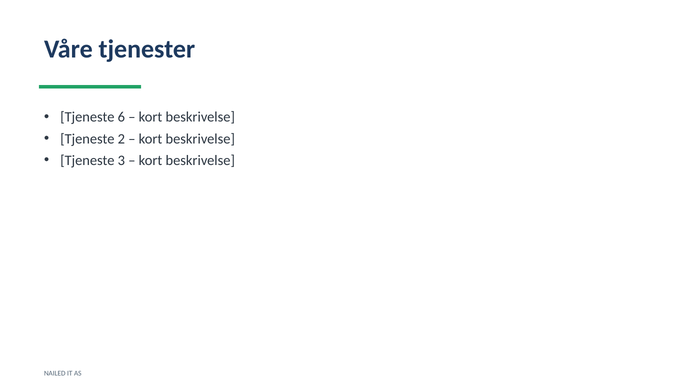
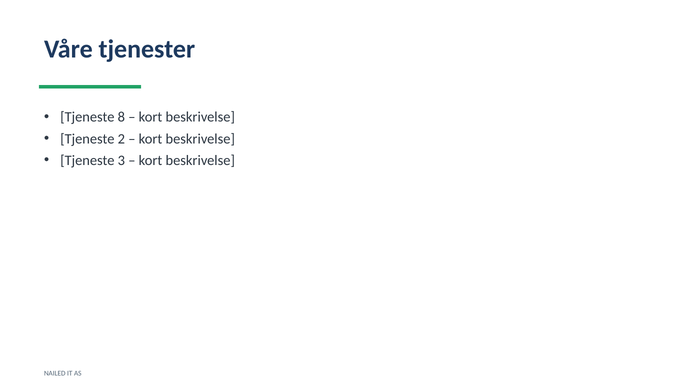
6: 6 -> 8
